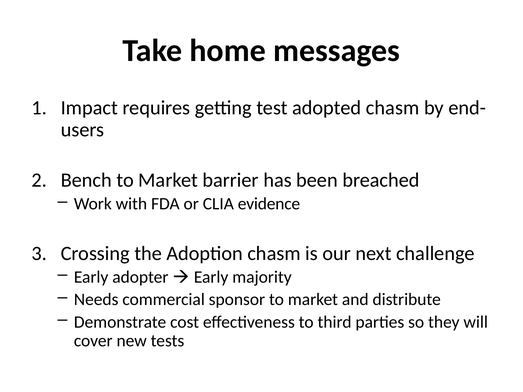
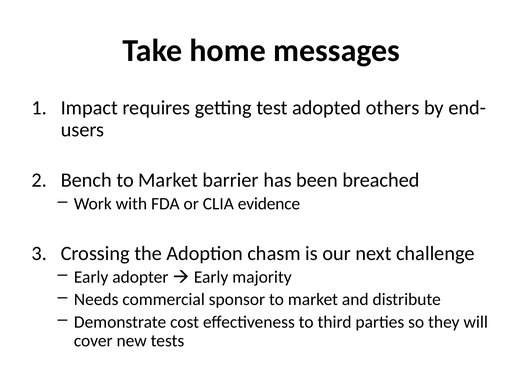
adopted chasm: chasm -> others
